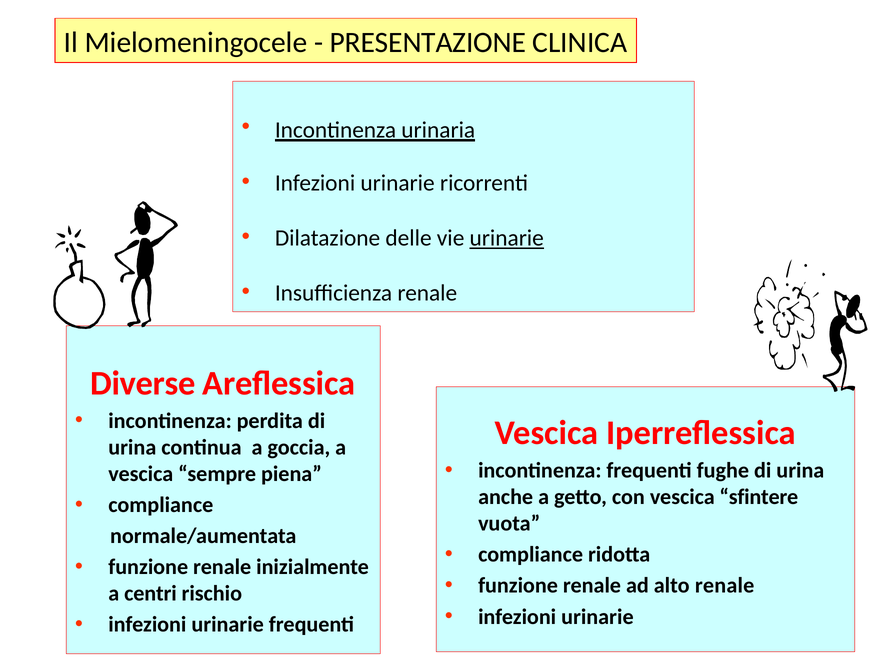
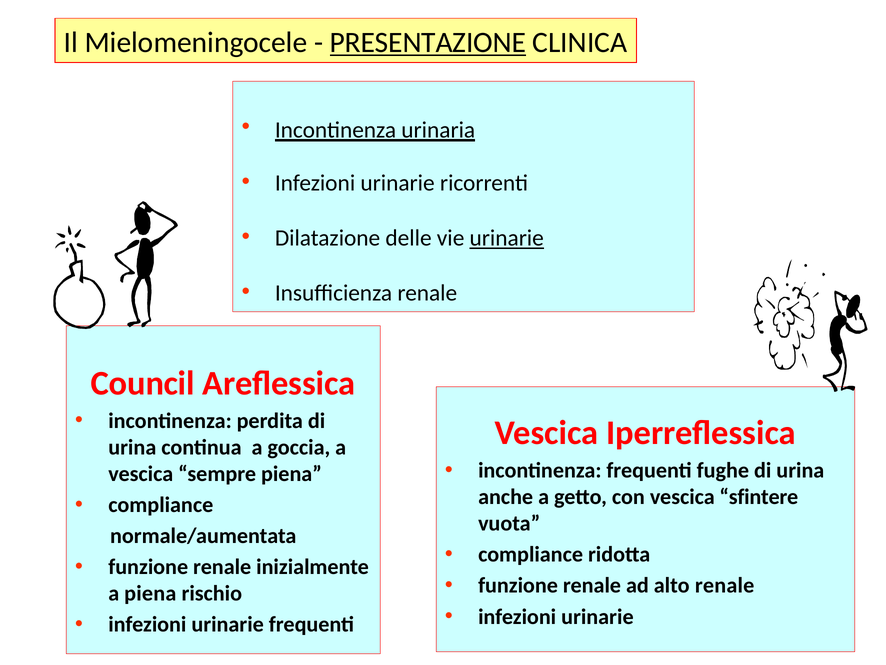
PRESENTAZIONE underline: none -> present
Diverse: Diverse -> Council
a centri: centri -> piena
